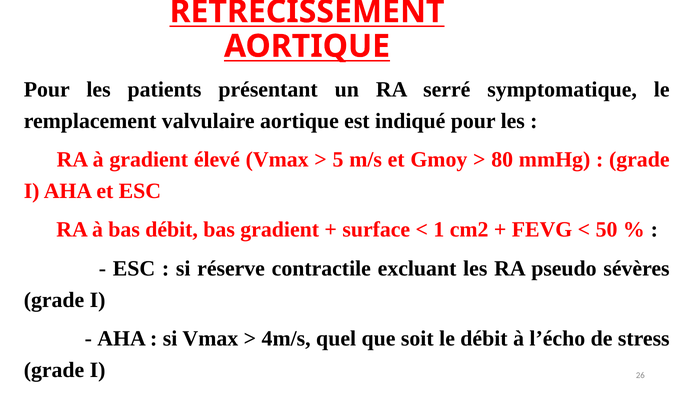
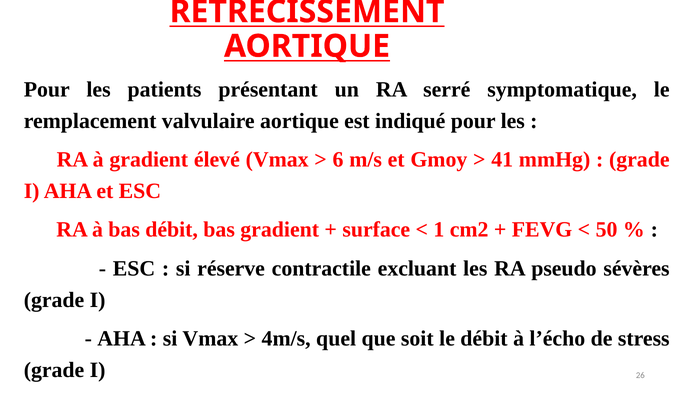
5: 5 -> 6
80: 80 -> 41
